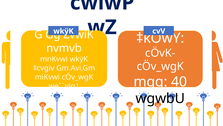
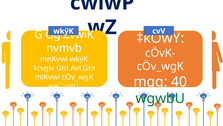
wgwbU colour: black -> green
